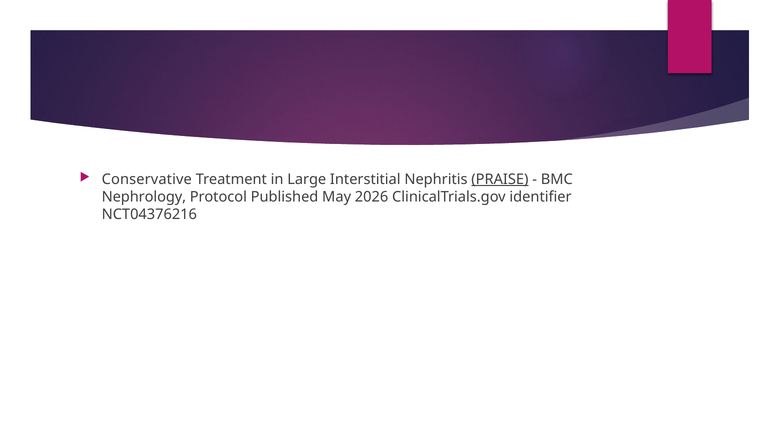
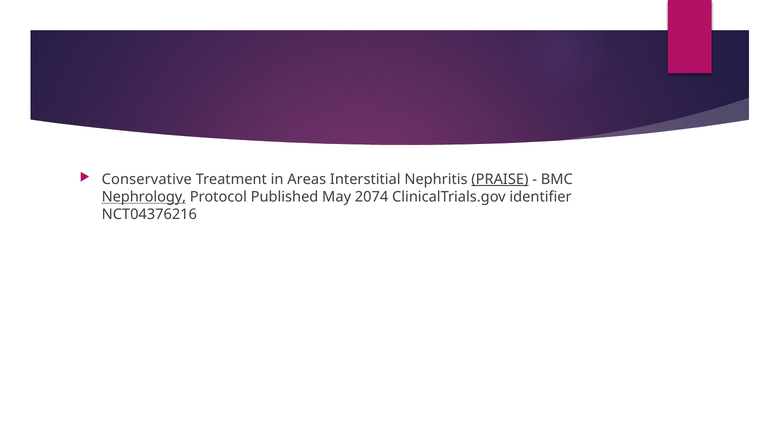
Large: Large -> Areas
Nephrology underline: none -> present
2026: 2026 -> 2074
